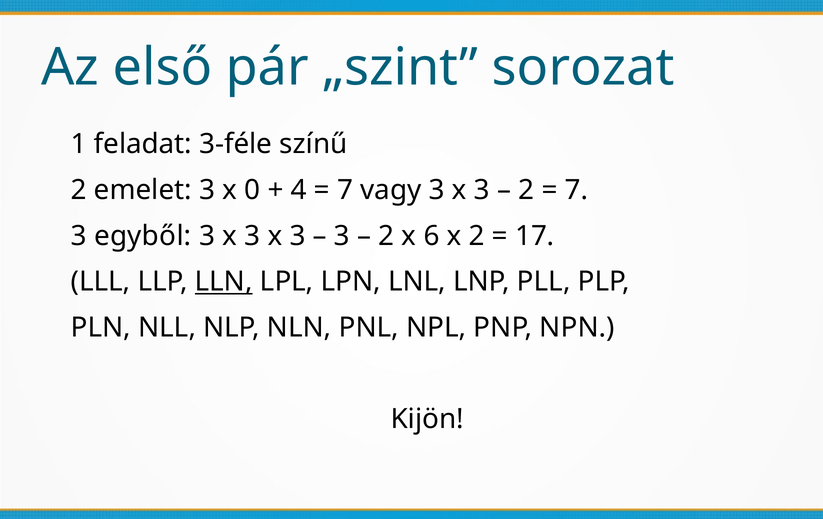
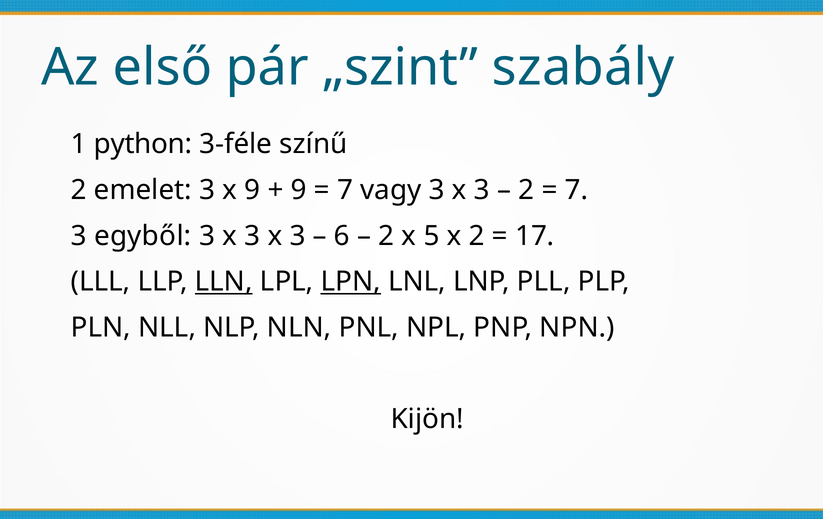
sorozat: sorozat -> szabály
feladat: feladat -> python
x 0: 0 -> 9
4 at (299, 190): 4 -> 9
3 at (342, 236): 3 -> 6
6: 6 -> 5
LPN underline: none -> present
